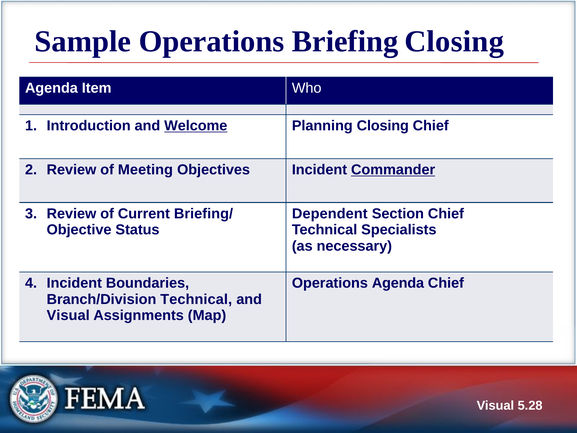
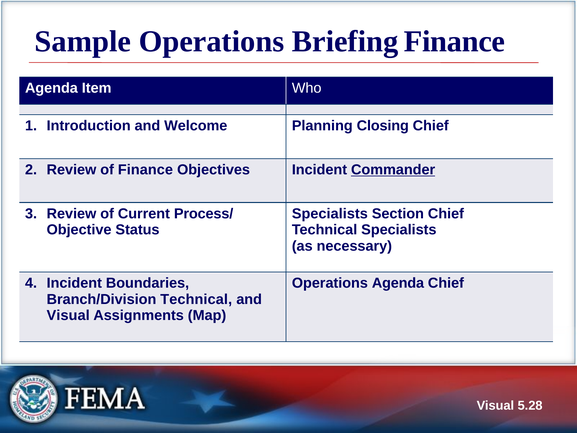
Briefing Closing: Closing -> Finance
Welcome underline: present -> none
of Meeting: Meeting -> Finance
Briefing/: Briefing/ -> Process/
Dependent at (330, 214): Dependent -> Specialists
